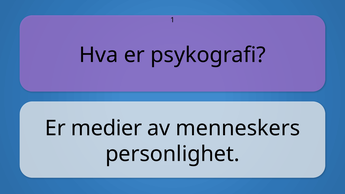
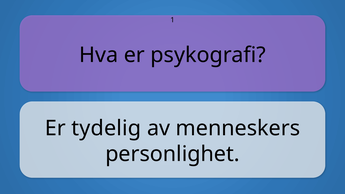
medier: medier -> tydelig
